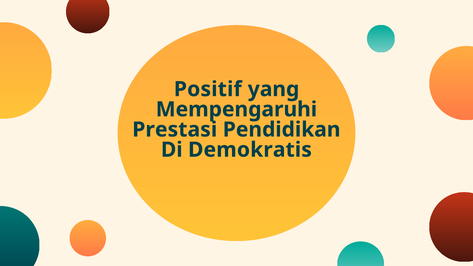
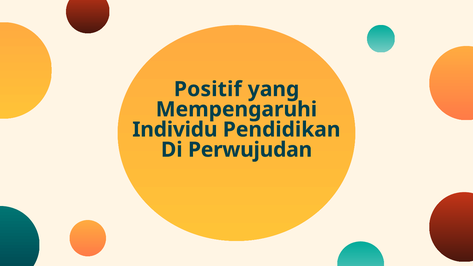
Prestasi: Prestasi -> Individu
Demokratis: Demokratis -> Perwujudan
